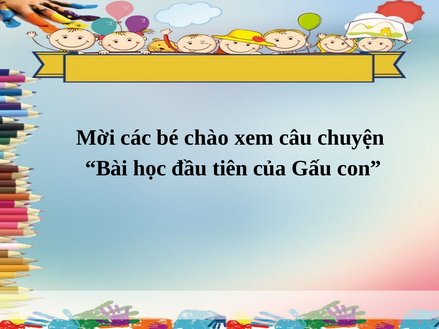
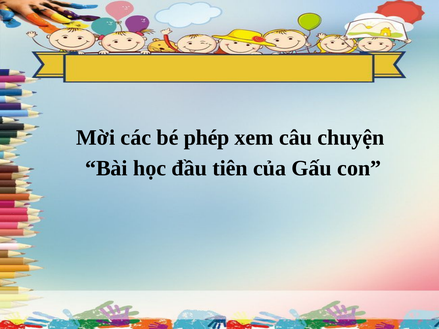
chào: chào -> phép
